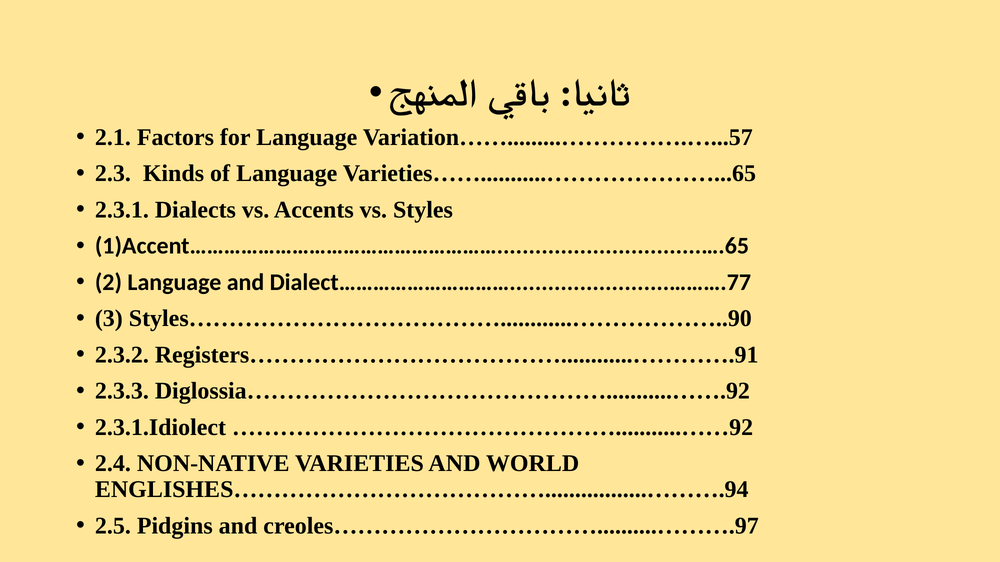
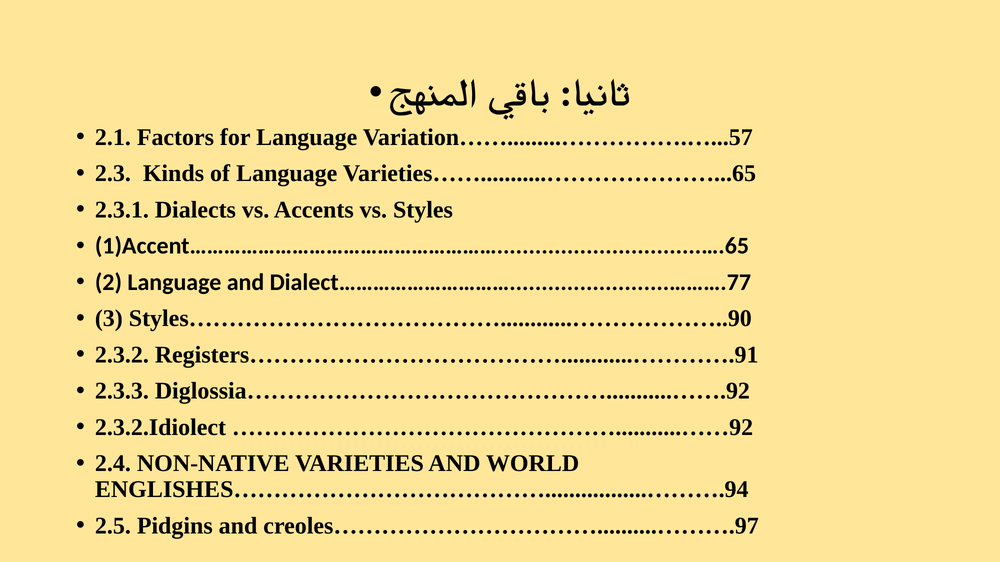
2.3.1.Idiolect: 2.3.1.Idiolect -> 2.3.2.Idiolect
